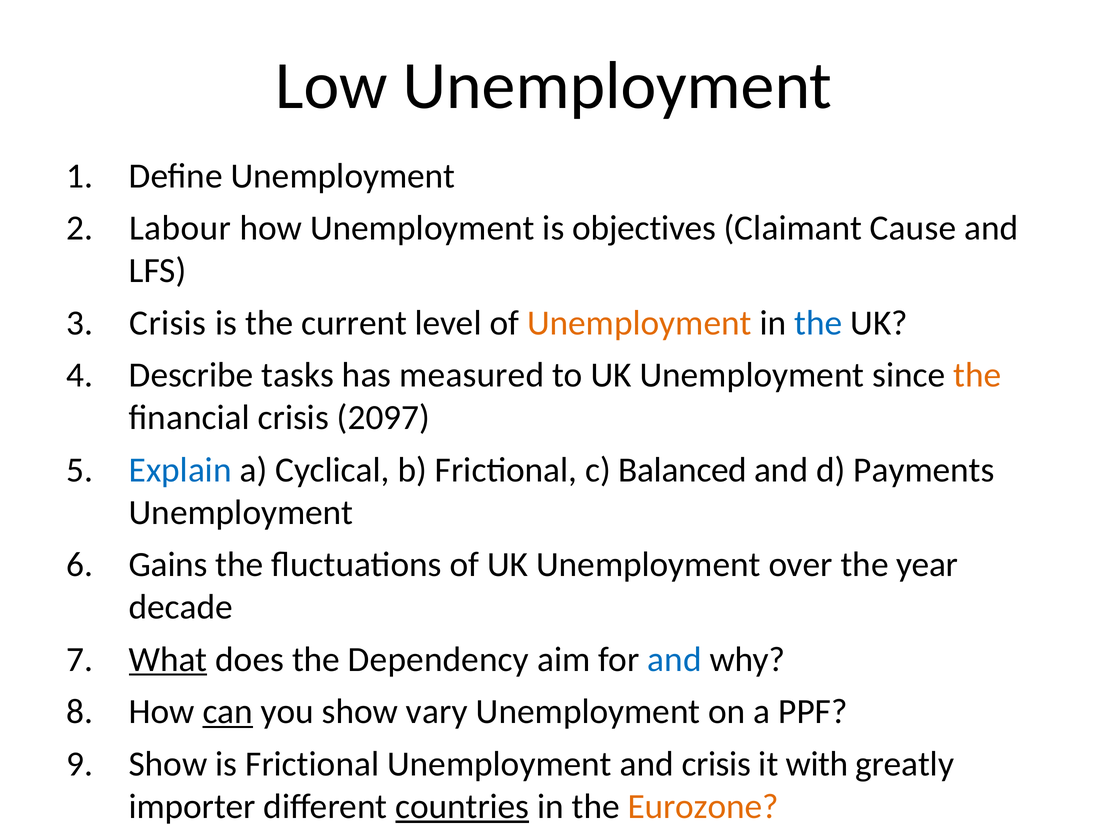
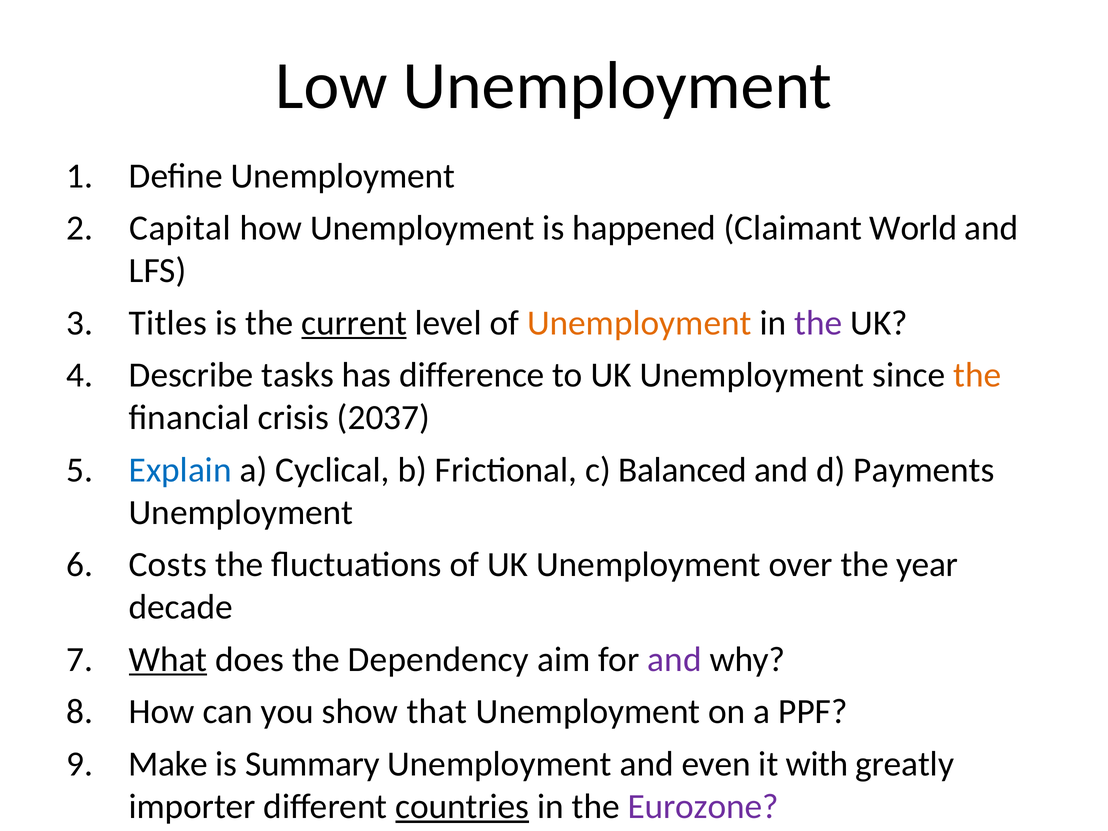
Labour: Labour -> Capital
objectives: objectives -> happened
Cause: Cause -> World
Crisis at (168, 323): Crisis -> Titles
current underline: none -> present
the at (818, 323) colour: blue -> purple
measured: measured -> difference
2097: 2097 -> 2037
Gains: Gains -> Costs
and at (675, 659) colour: blue -> purple
can underline: present -> none
vary: vary -> that
Show at (168, 764): Show -> Make
is Frictional: Frictional -> Summary
and crisis: crisis -> even
Eurozone colour: orange -> purple
